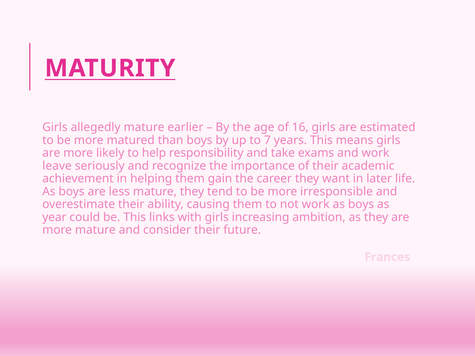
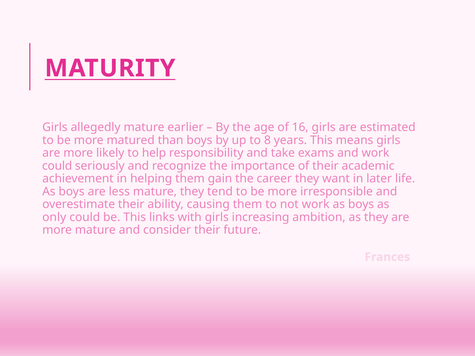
7: 7 -> 8
leave at (57, 166): leave -> could
year: year -> only
